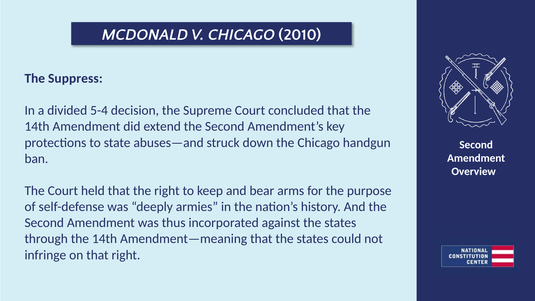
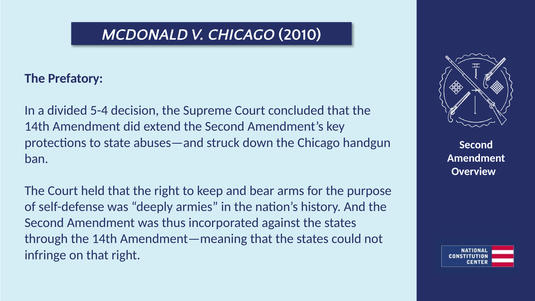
Suppress: Suppress -> Prefatory
